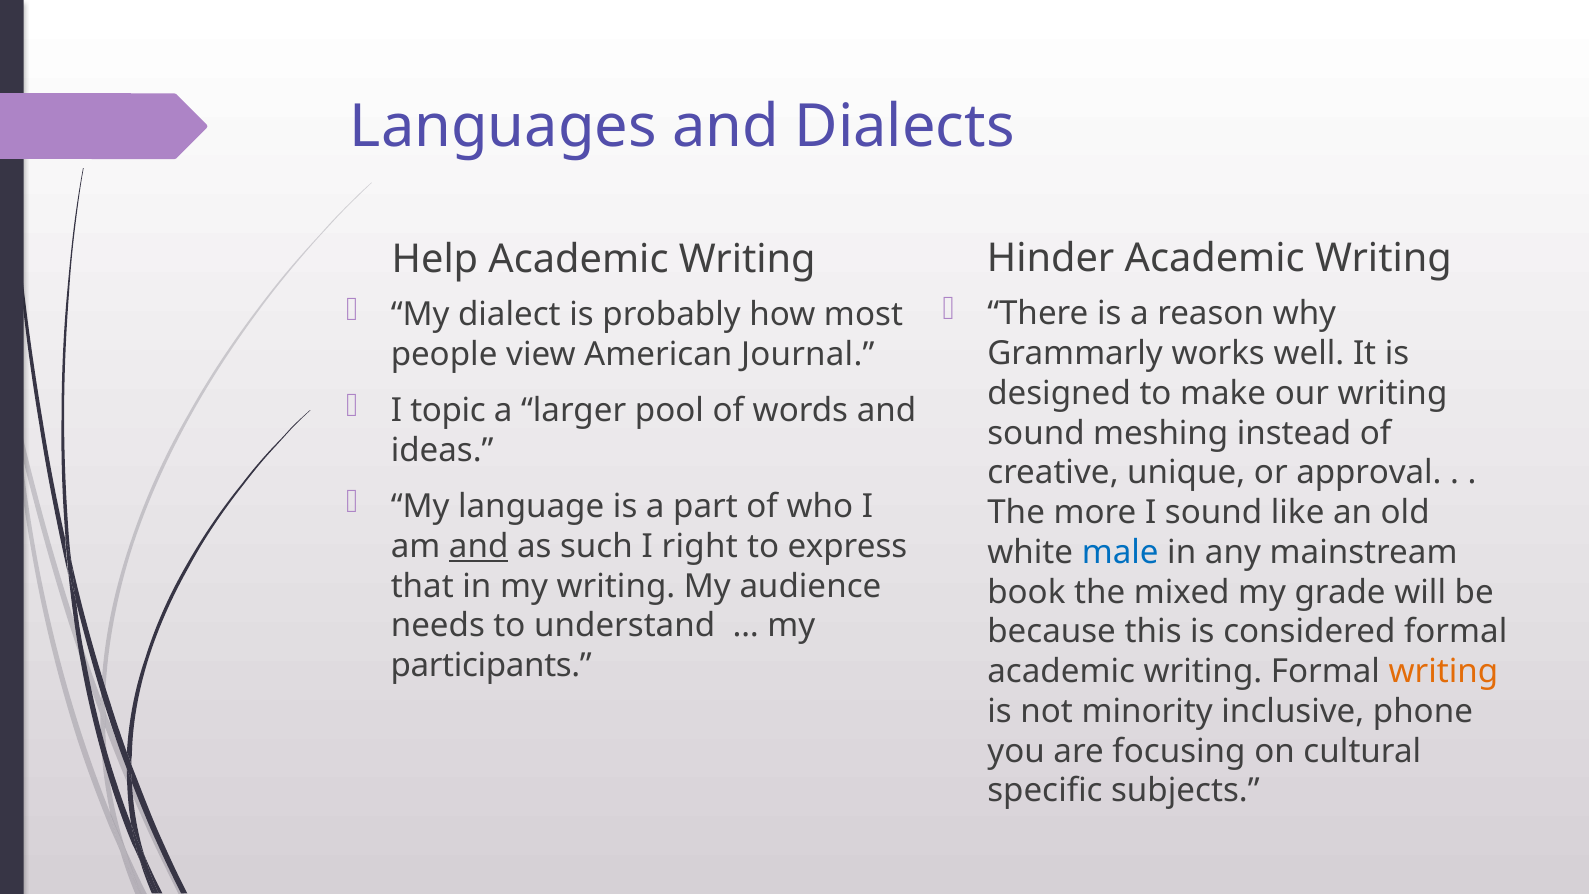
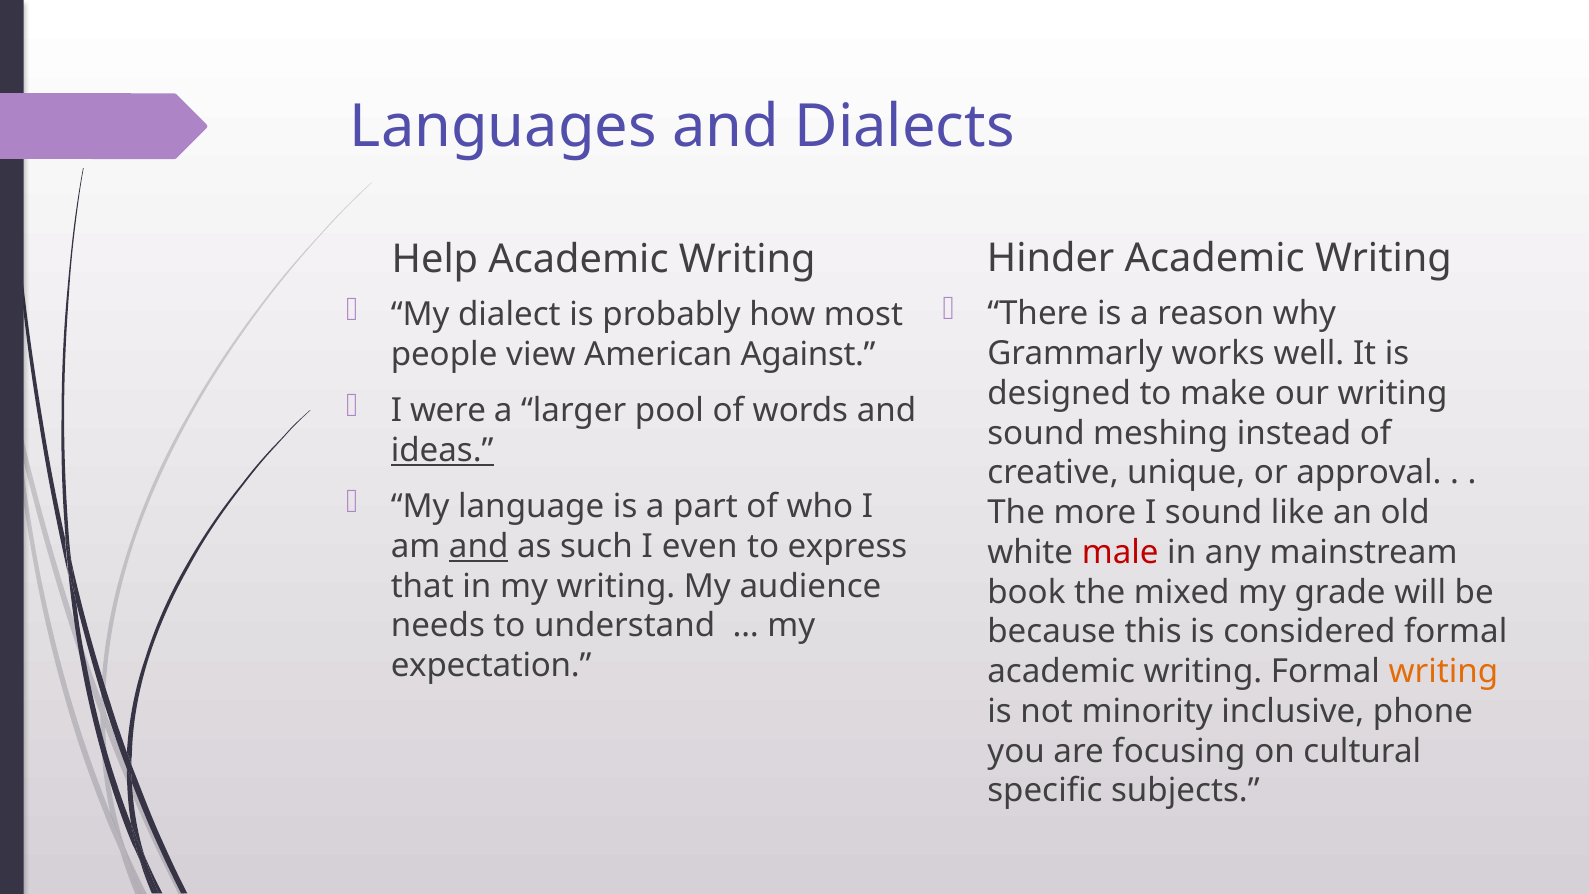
Journal: Journal -> Against
topic: topic -> were
ideas underline: none -> present
right: right -> even
male colour: blue -> red
participants: participants -> expectation
